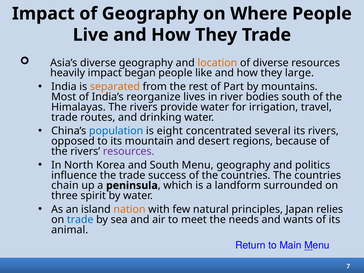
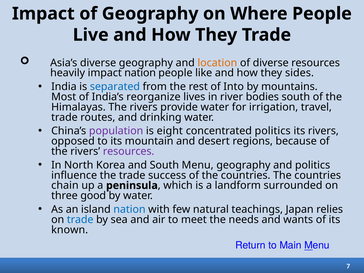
impact began: began -> nation
large: large -> sides
separated colour: orange -> blue
Part: Part -> Into
population colour: blue -> purple
concentrated several: several -> politics
spirit: spirit -> good
nation at (129, 209) colour: orange -> blue
principles: principles -> teachings
animal: animal -> known
